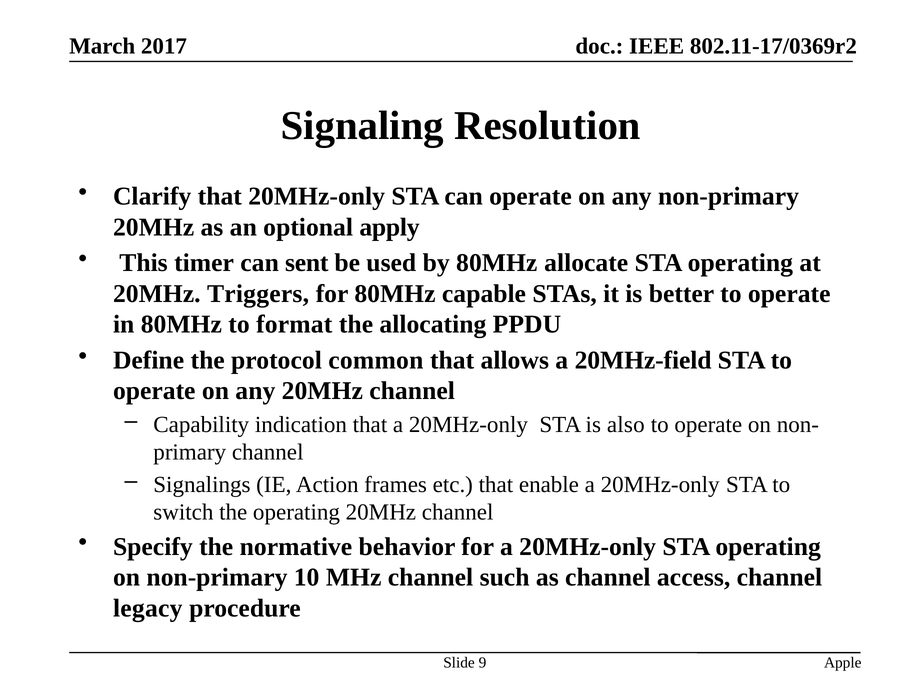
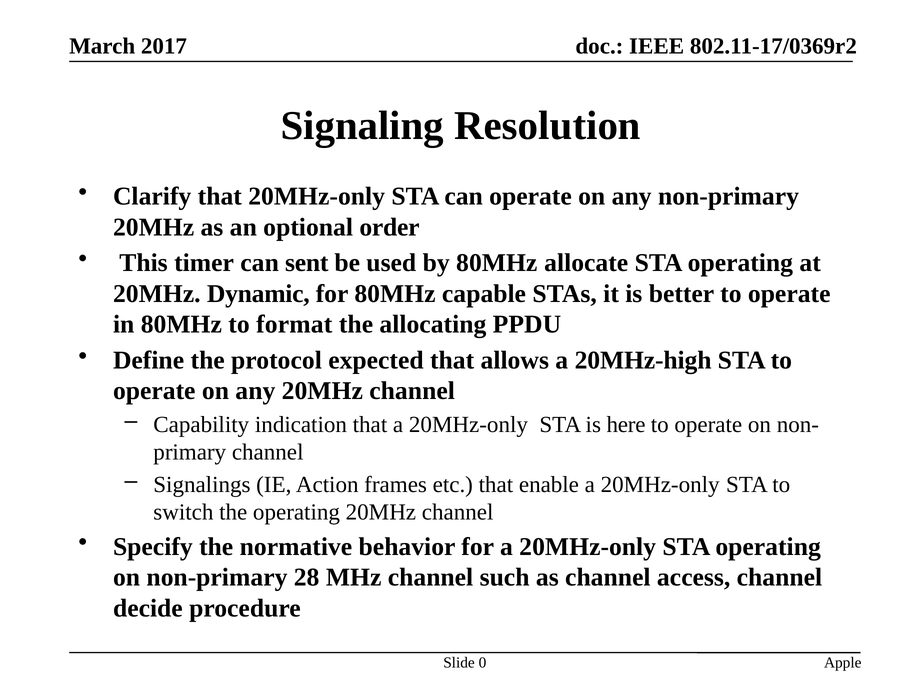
apply: apply -> order
Triggers: Triggers -> Dynamic
common: common -> expected
20MHz-field: 20MHz-field -> 20MHz-high
also: also -> here
10: 10 -> 28
legacy: legacy -> decide
9: 9 -> 0
